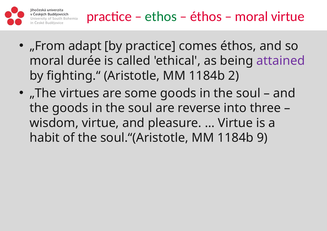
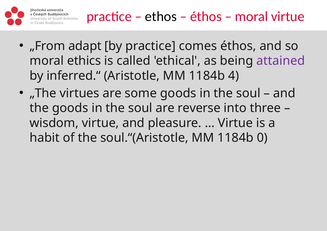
ethos colour: green -> black
durée: durée -> ethics
fighting.“: fighting.“ -> inferred.“
2: 2 -> 4
9: 9 -> 0
